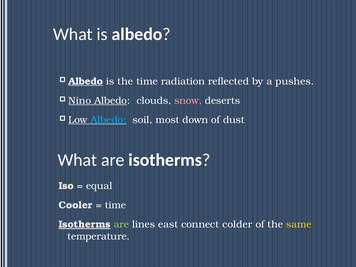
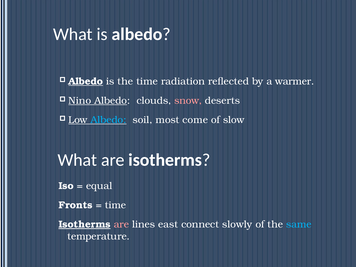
pushes: pushes -> warmer
down: down -> come
dust: dust -> slow
Cooler: Cooler -> Fronts
are at (121, 224) colour: light green -> pink
colder: colder -> slowly
same colour: yellow -> light blue
